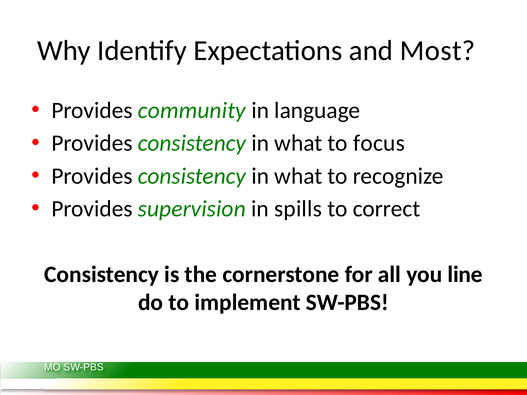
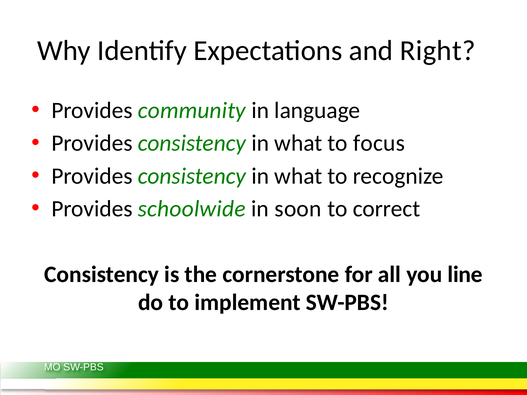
Most: Most -> Right
supervision: supervision -> schoolwide
spills: spills -> soon
